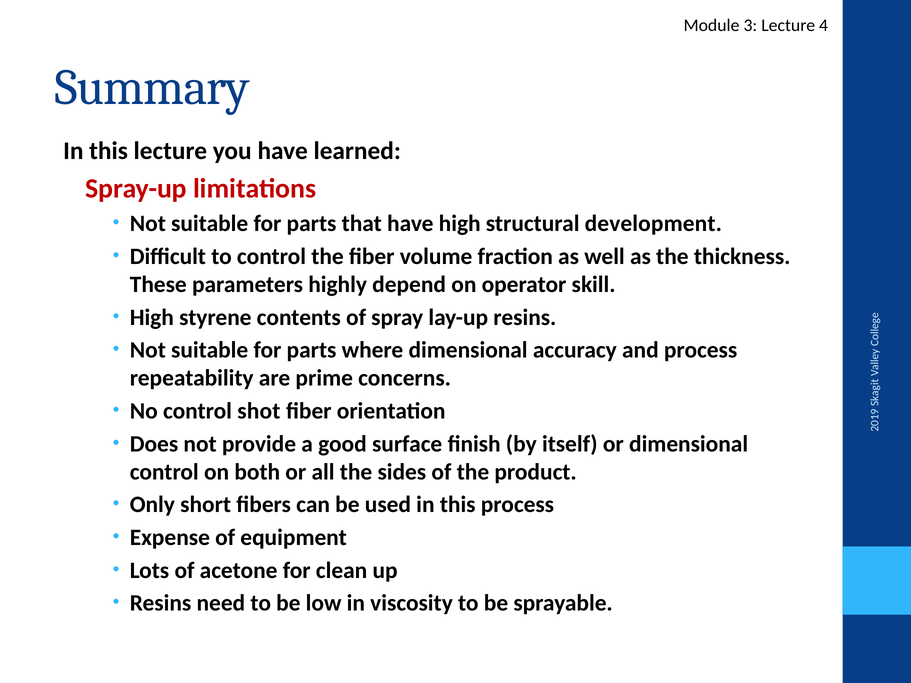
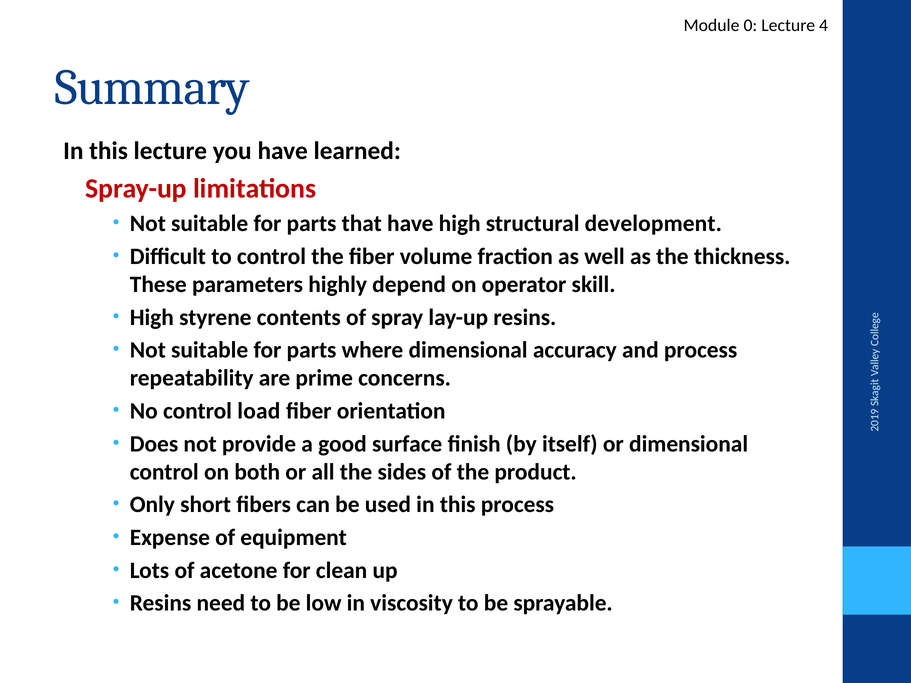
Module 3: 3 -> 0
shot: shot -> load
